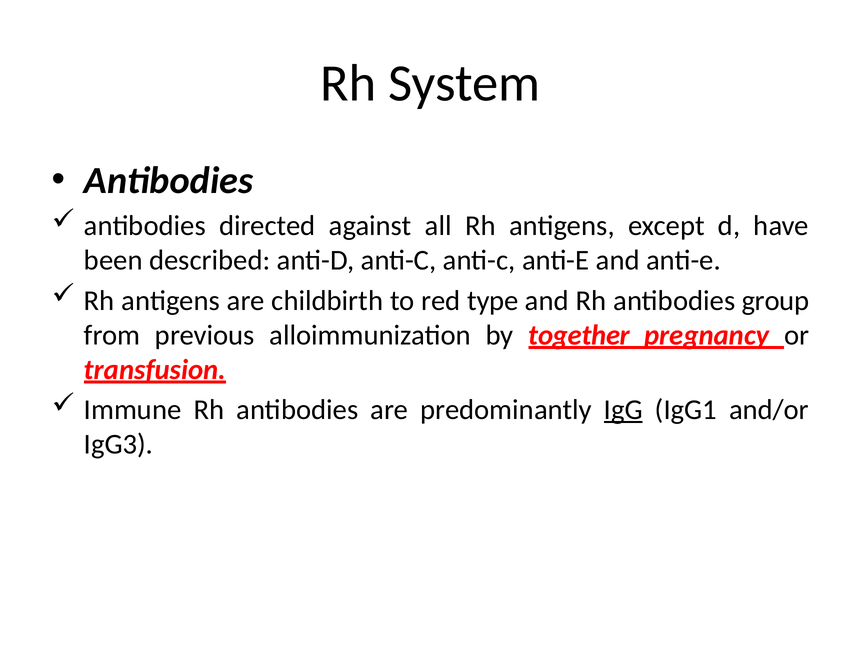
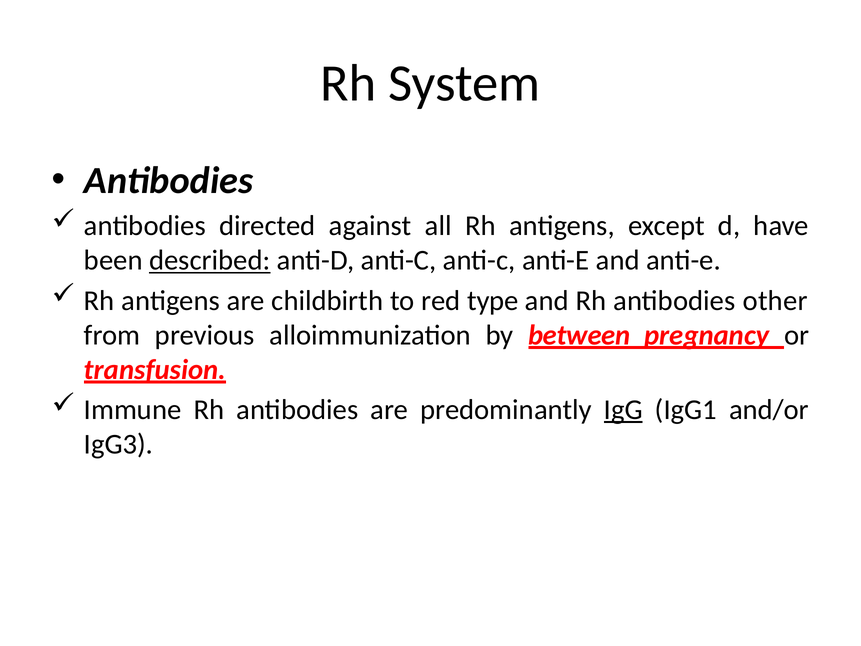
described underline: none -> present
group: group -> other
together: together -> between
